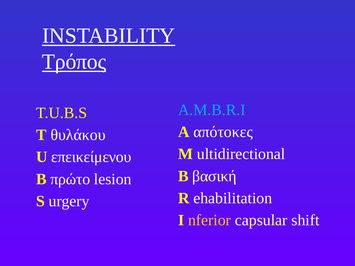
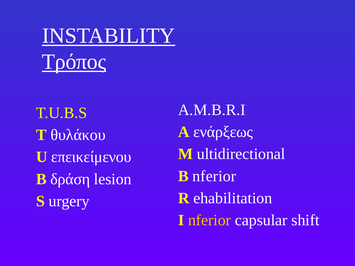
A.M.B.R.I colour: light blue -> white
απότοκες: απότοκες -> ενάρξεως
B βασική: βασική -> nferior
πρώτο: πρώτο -> δράση
